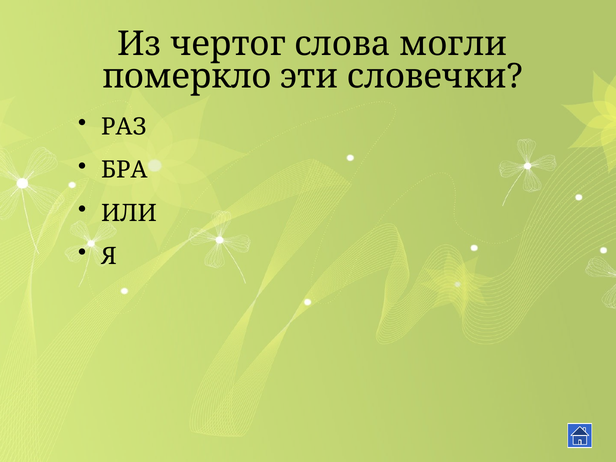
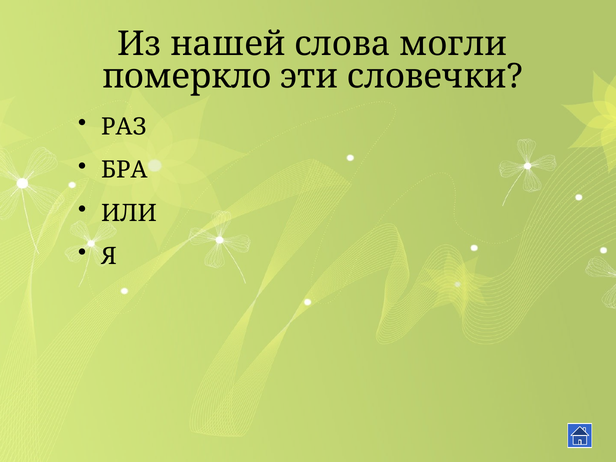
чертог: чертог -> нашей
